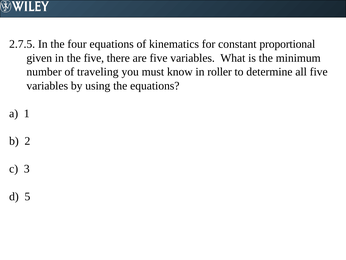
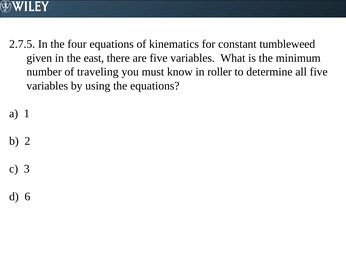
proportional: proportional -> tumbleweed
the five: five -> east
5: 5 -> 6
